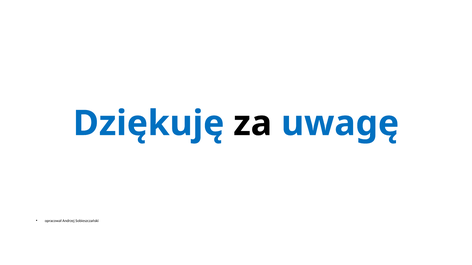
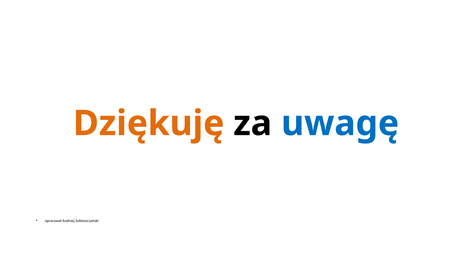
Dziękuję colour: blue -> orange
